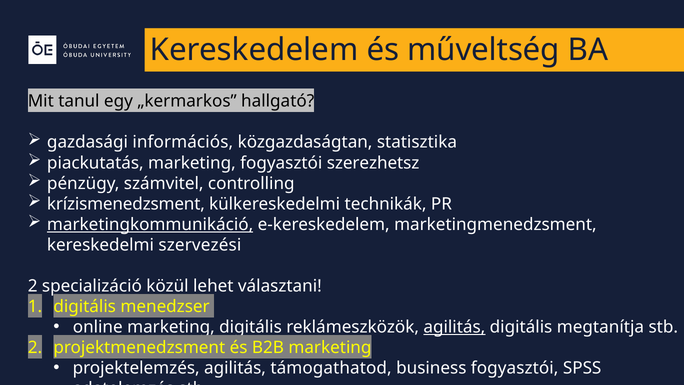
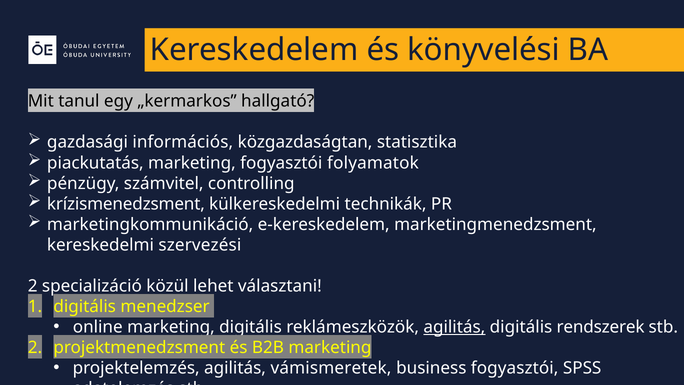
műveltség: műveltség -> könyvelési
szerezhetsz: szerezhetsz -> folyamatok
marketingkommunikáció underline: present -> none
megtanítja: megtanítja -> rendszerek
támogathatod: támogathatod -> vámismeretek
